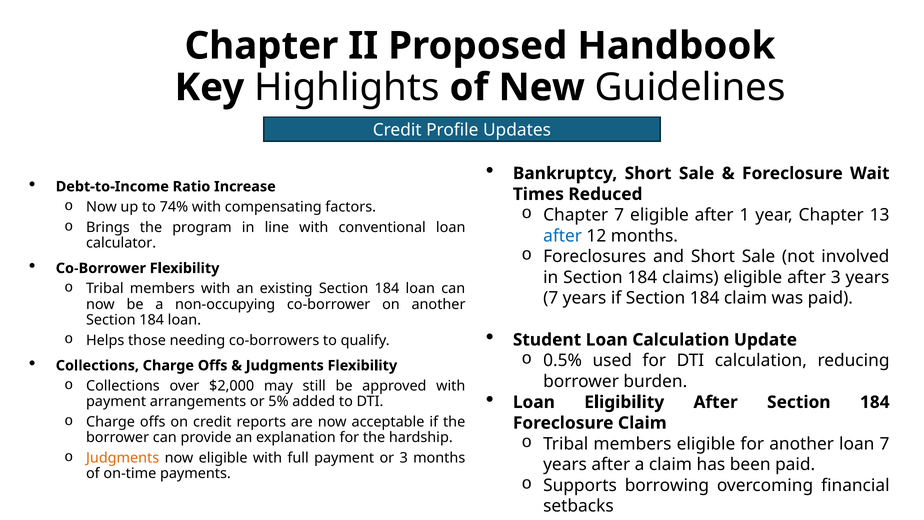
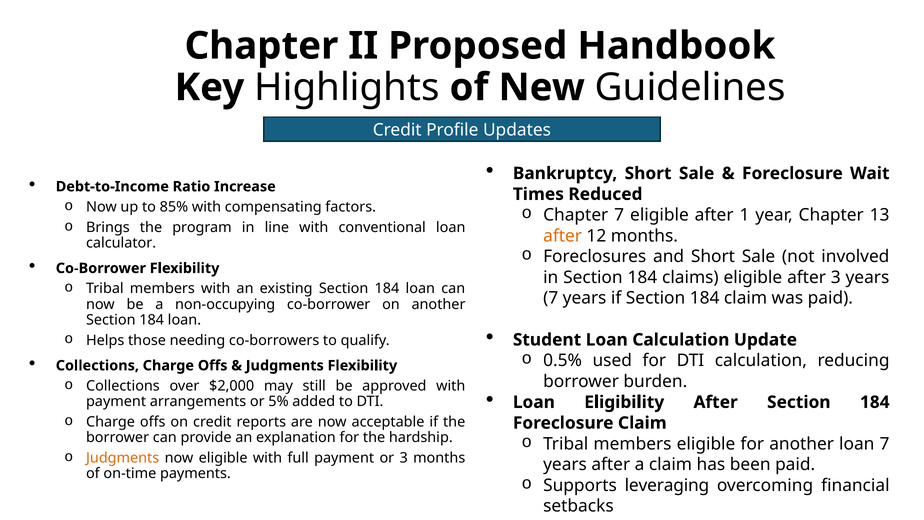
74%: 74% -> 85%
after at (563, 236) colour: blue -> orange
borrowing: borrowing -> leveraging
